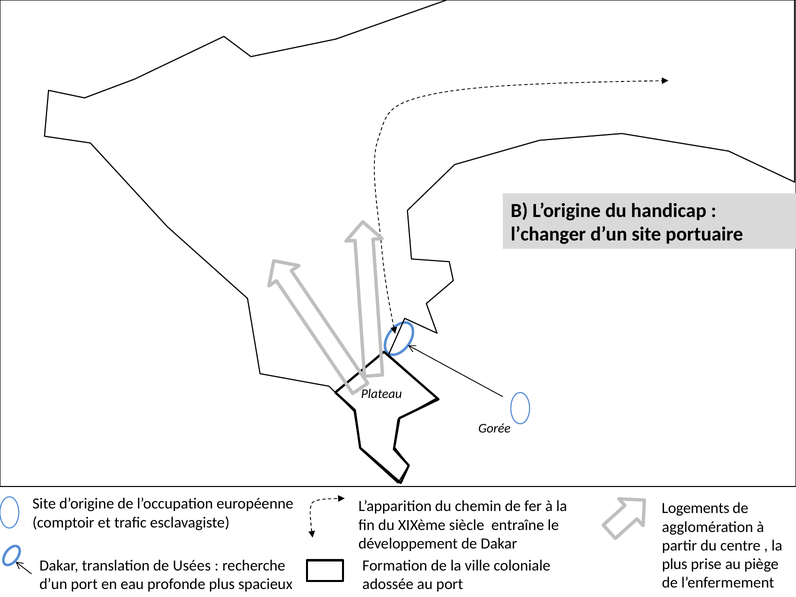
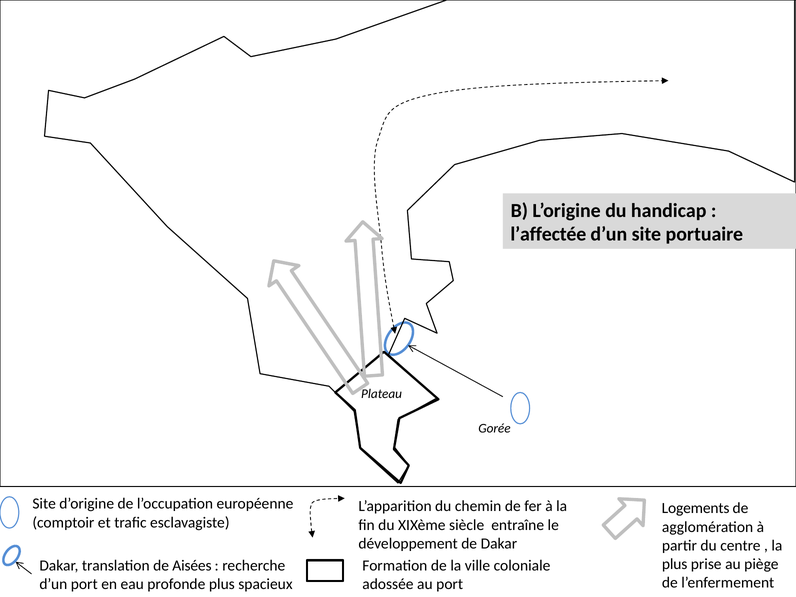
l’changer: l’changer -> l’affectée
Usées: Usées -> Aisées
